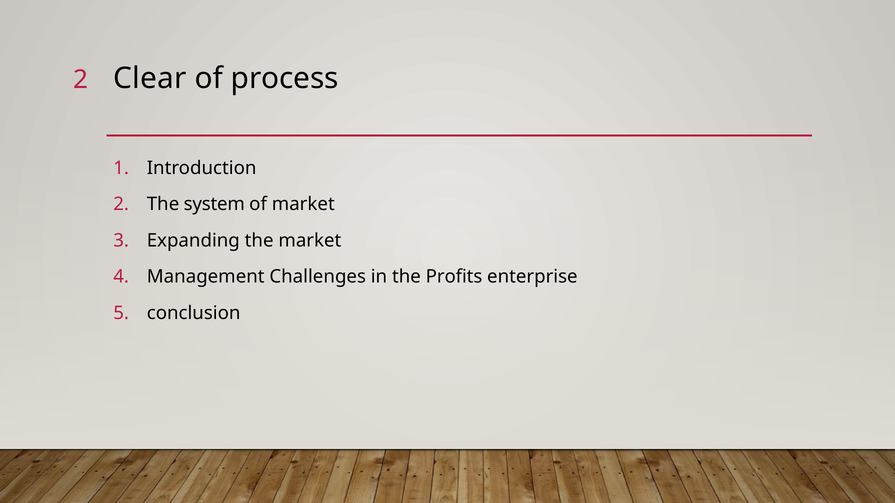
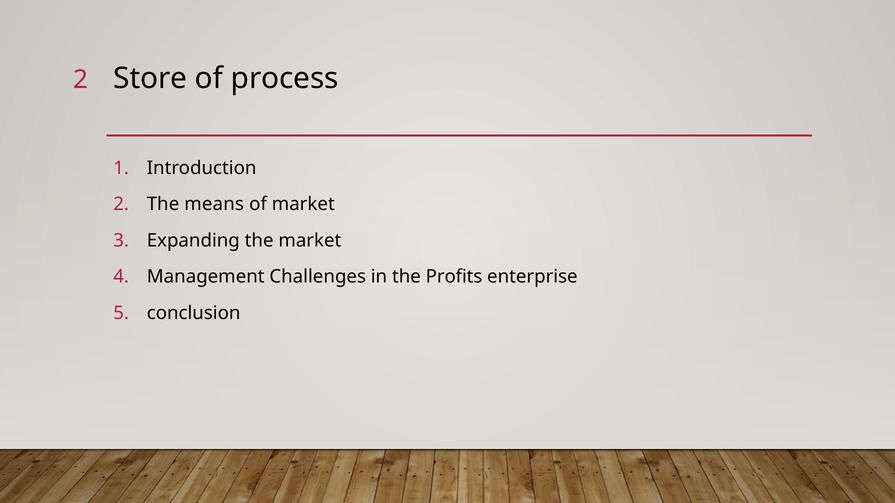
Clear: Clear -> Store
system: system -> means
